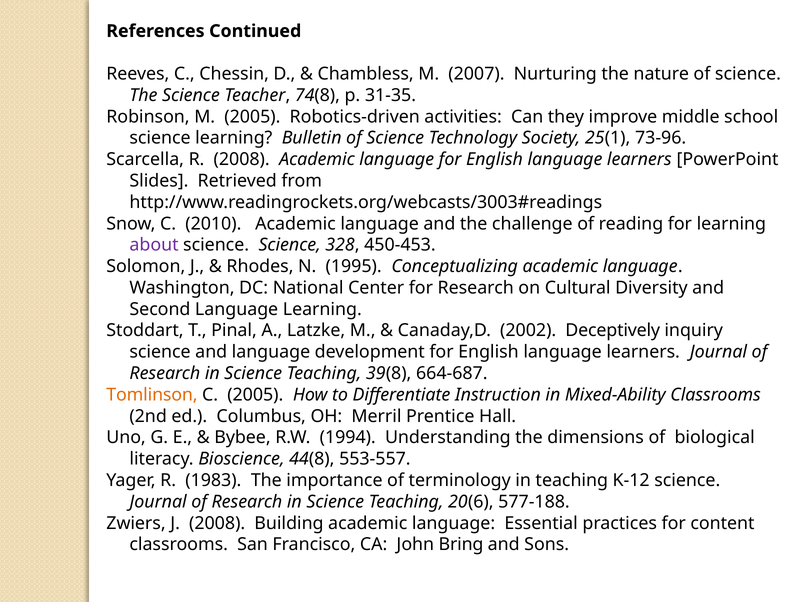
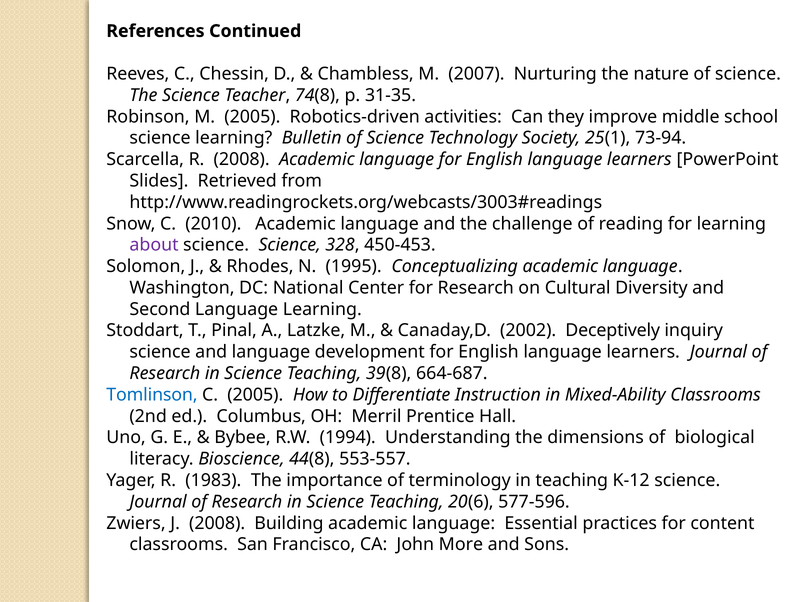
73-96: 73-96 -> 73-94
Tomlinson colour: orange -> blue
577-188: 577-188 -> 577-596
Bring: Bring -> More
